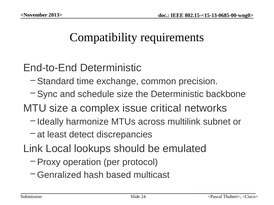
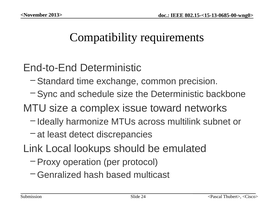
critical: critical -> toward
